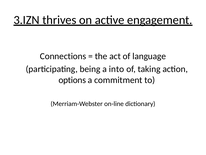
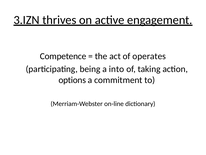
Connections: Connections -> Competence
language: language -> operates
